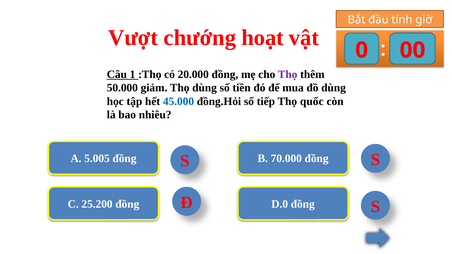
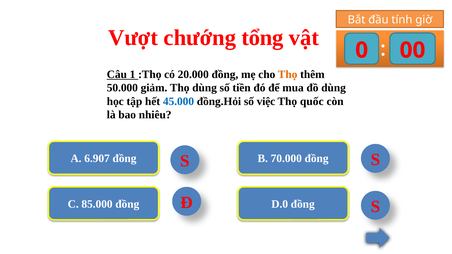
hoạt: hoạt -> tổng
Thọ at (288, 74) colour: purple -> orange
tiếp: tiếp -> việc
5.005: 5.005 -> 6.907
25.200: 25.200 -> 85.000
